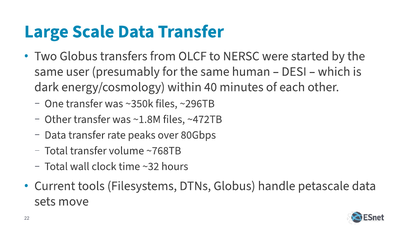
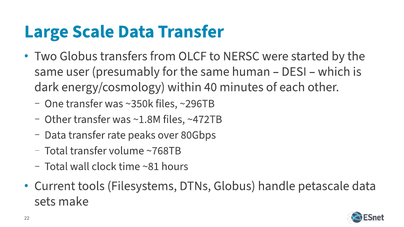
~32: ~32 -> ~81
move: move -> make
